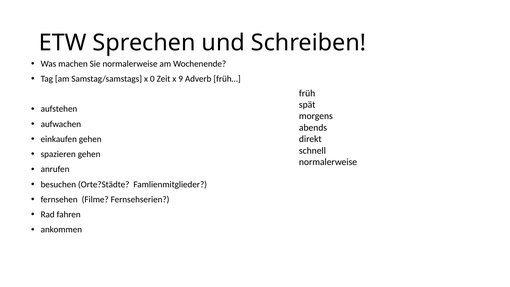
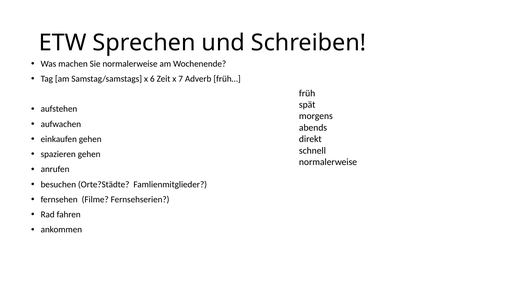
0: 0 -> 6
9: 9 -> 7
